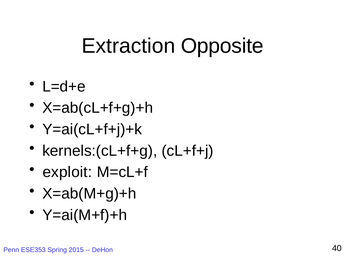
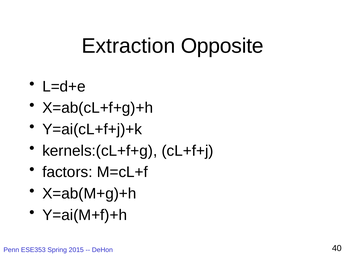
exploit: exploit -> factors
